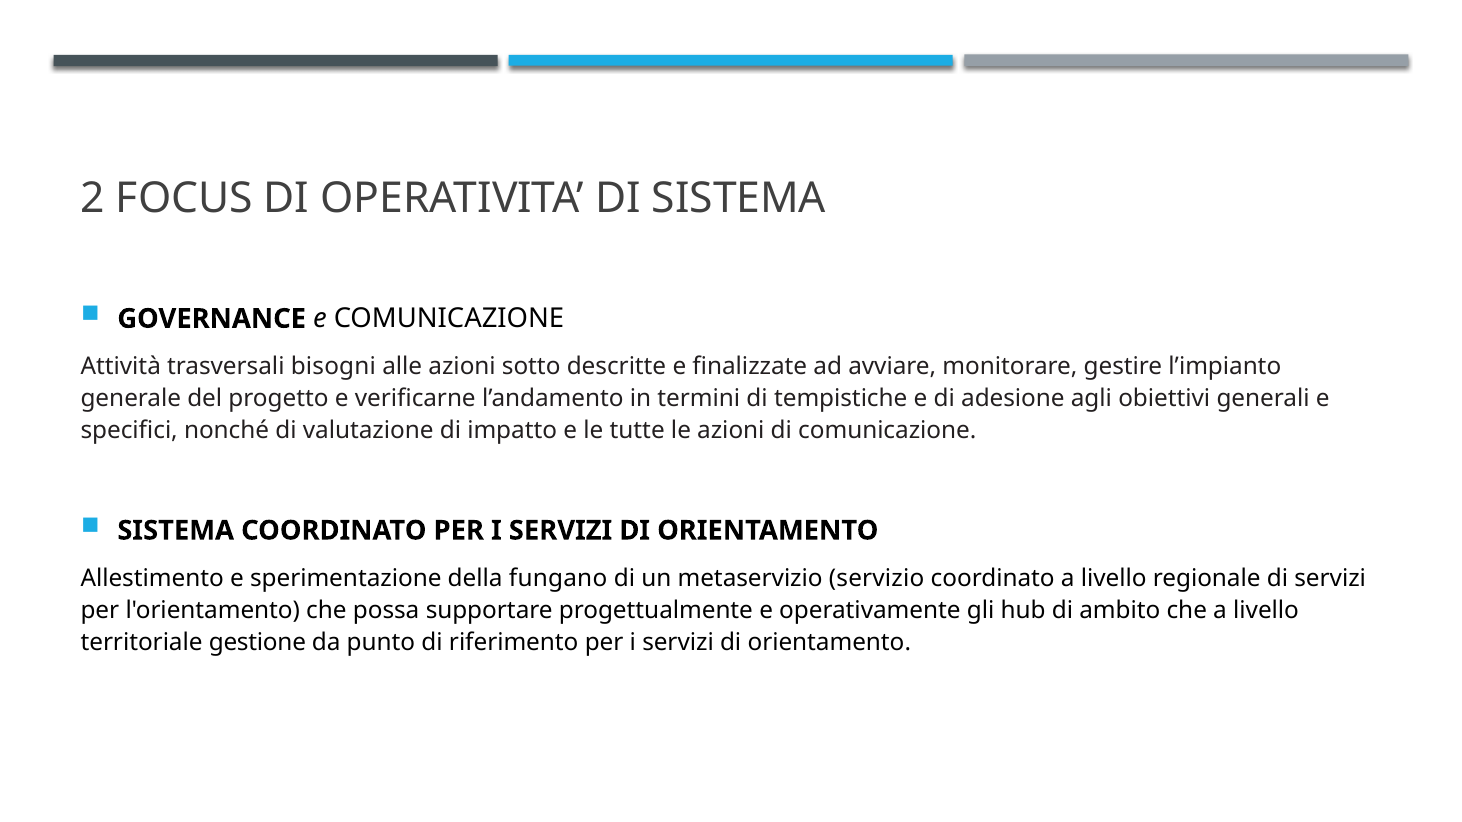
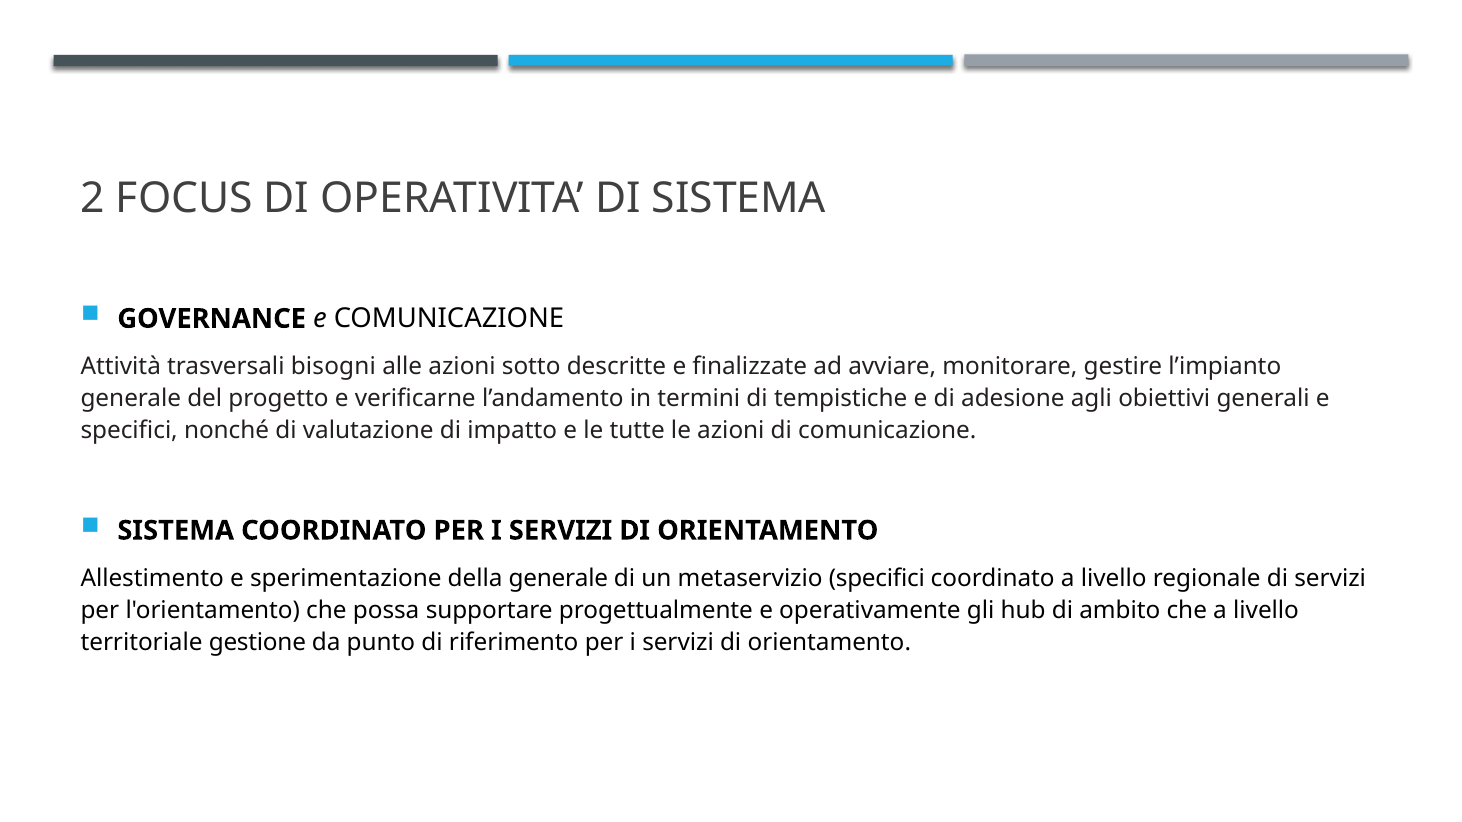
della fungano: fungano -> generale
metaservizio servizio: servizio -> specifici
